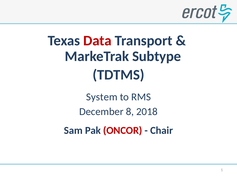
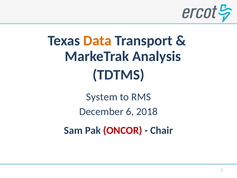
Data colour: red -> orange
Subtype: Subtype -> Analysis
8: 8 -> 6
